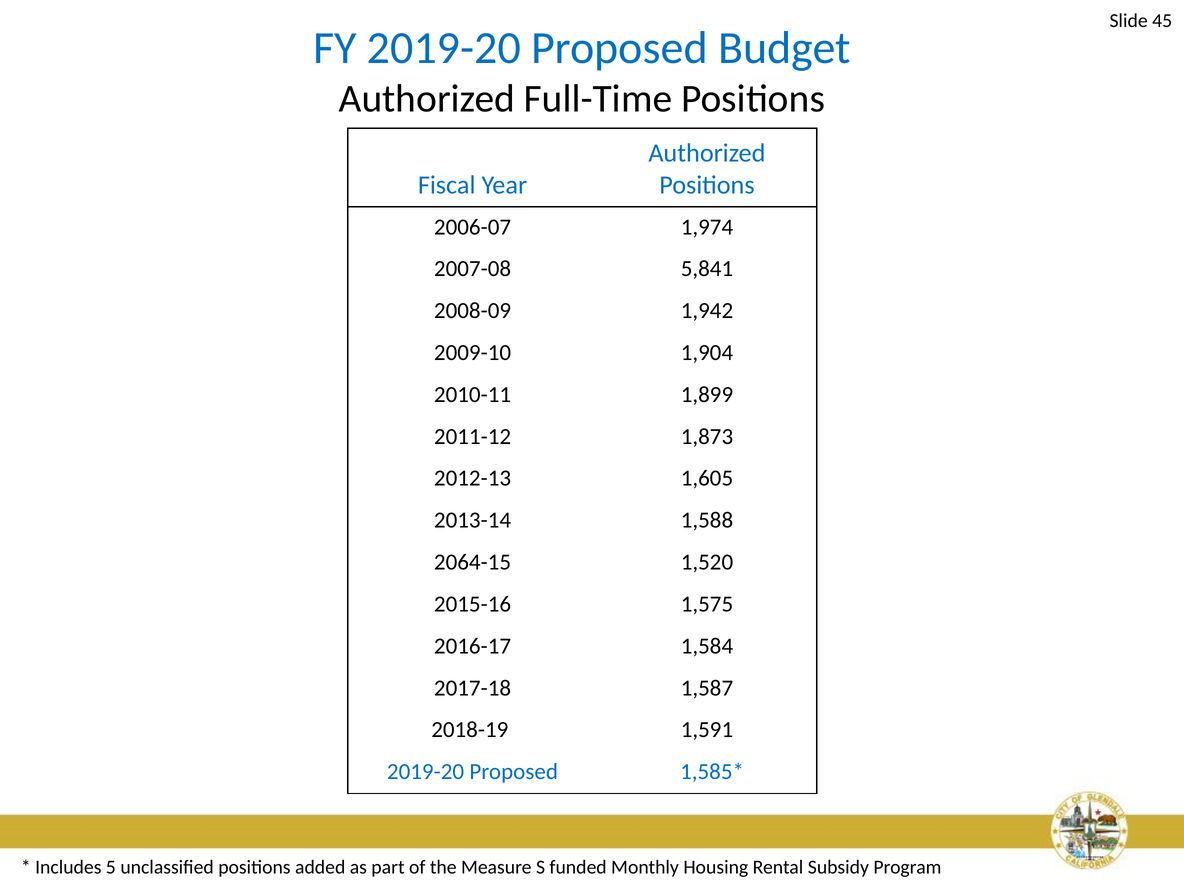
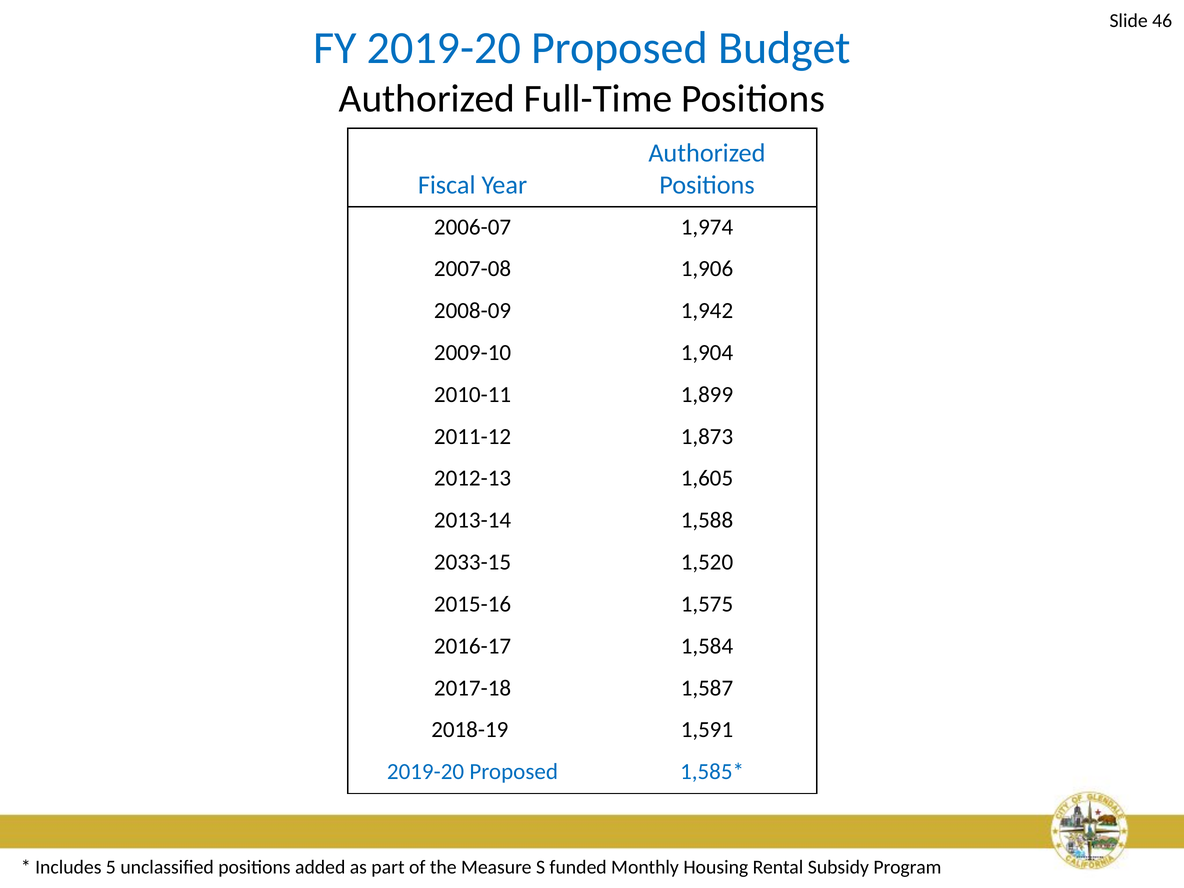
45: 45 -> 46
5,841: 5,841 -> 1,906
2064-15: 2064-15 -> 2033-15
